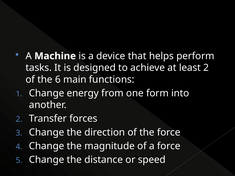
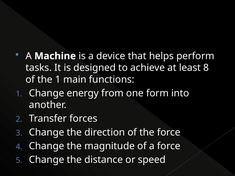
least 2: 2 -> 8
the 6: 6 -> 1
